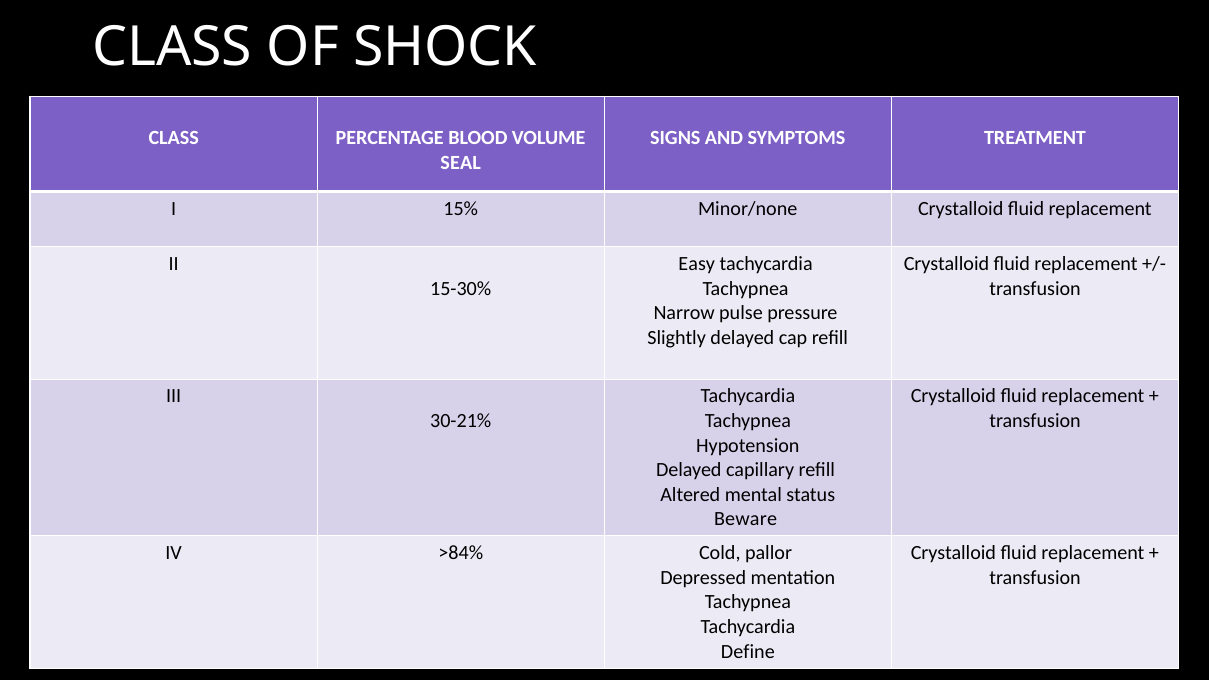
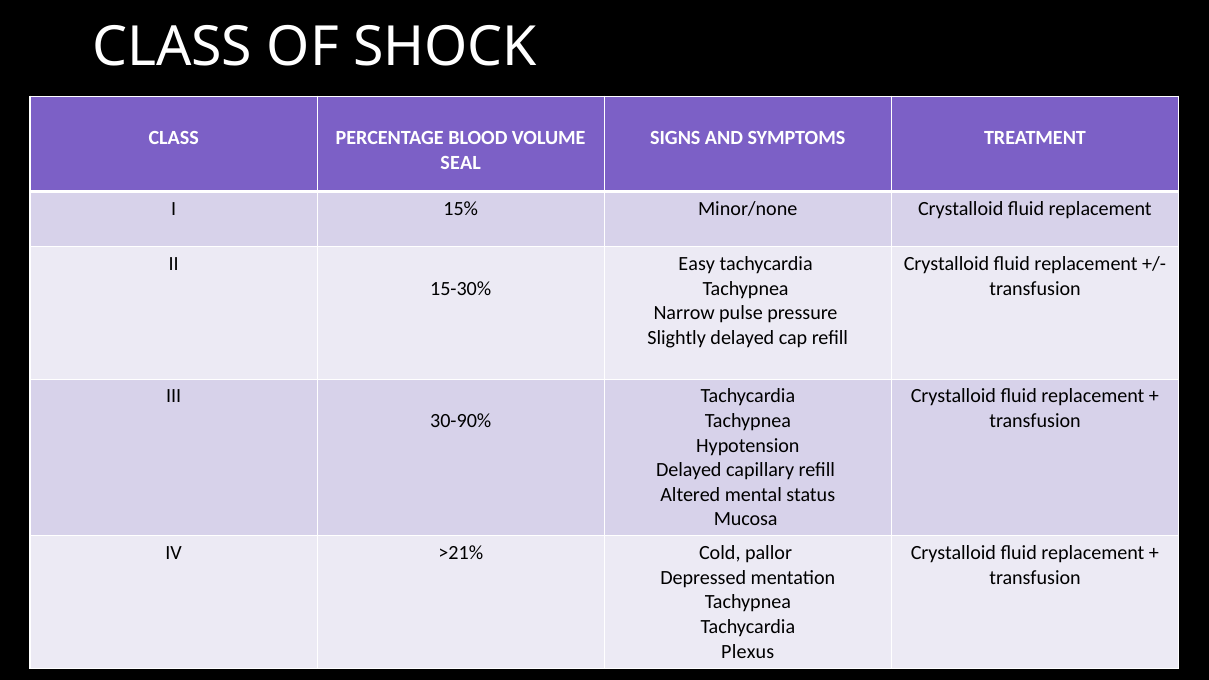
30-21%: 30-21% -> 30-90%
Beware: Beware -> Mucosa
>84%: >84% -> >21%
Define: Define -> Plexus
